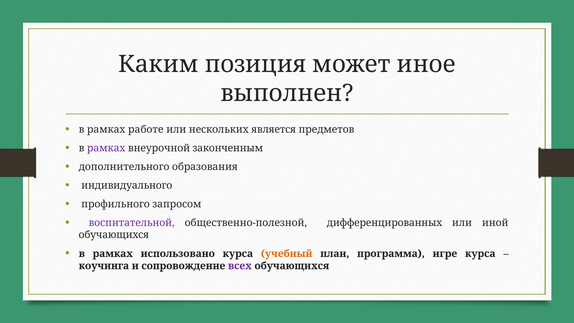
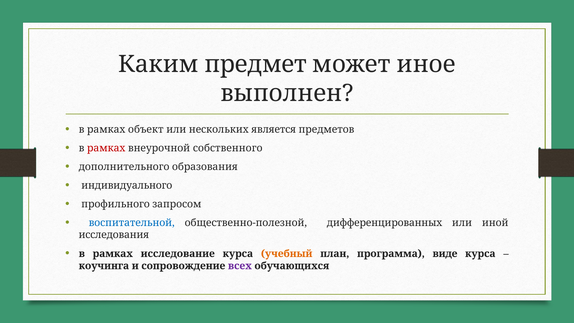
позиция: позиция -> предмет
работе: работе -> объект
рамках at (106, 148) colour: purple -> red
законченным: законченным -> собственного
воспитательной colour: purple -> blue
обучающихся at (114, 235): обучающихся -> исследования
использовано: использовано -> исследование
игре: игре -> виде
